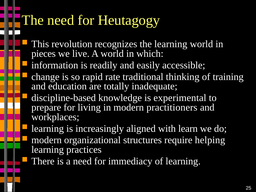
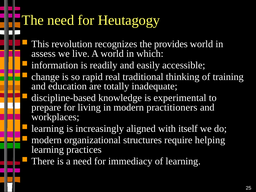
the learning: learning -> provides
pieces: pieces -> assess
rate: rate -> real
learn: learn -> itself
